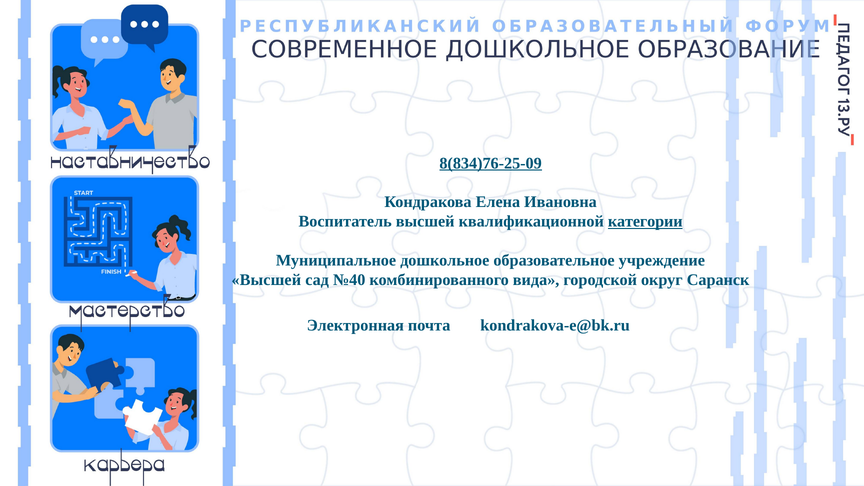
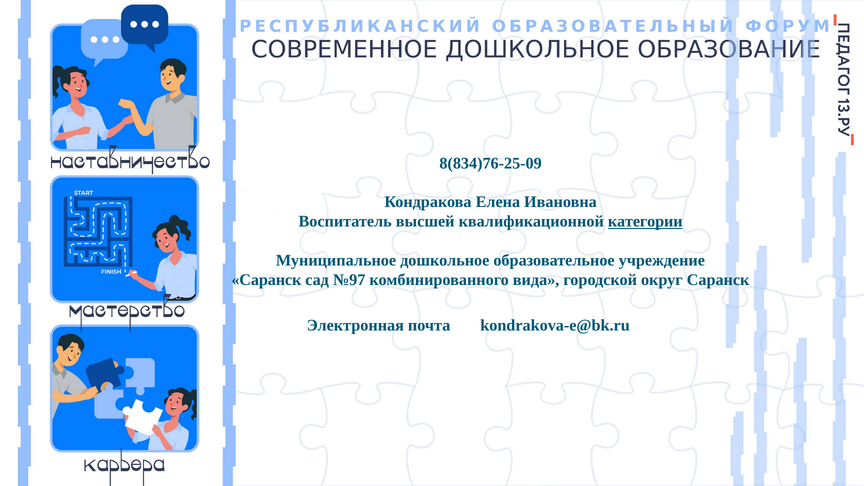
8(834)76-25-09 underline: present -> none
Высшей at (266, 280): Высшей -> Саранск
№40: №40 -> №97
